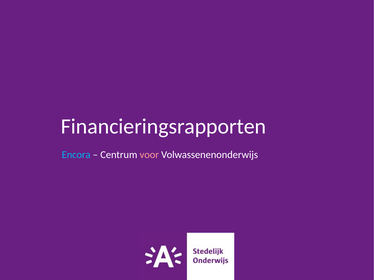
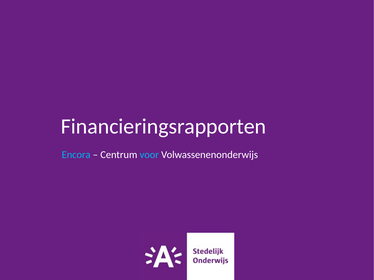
voor colour: pink -> light blue
